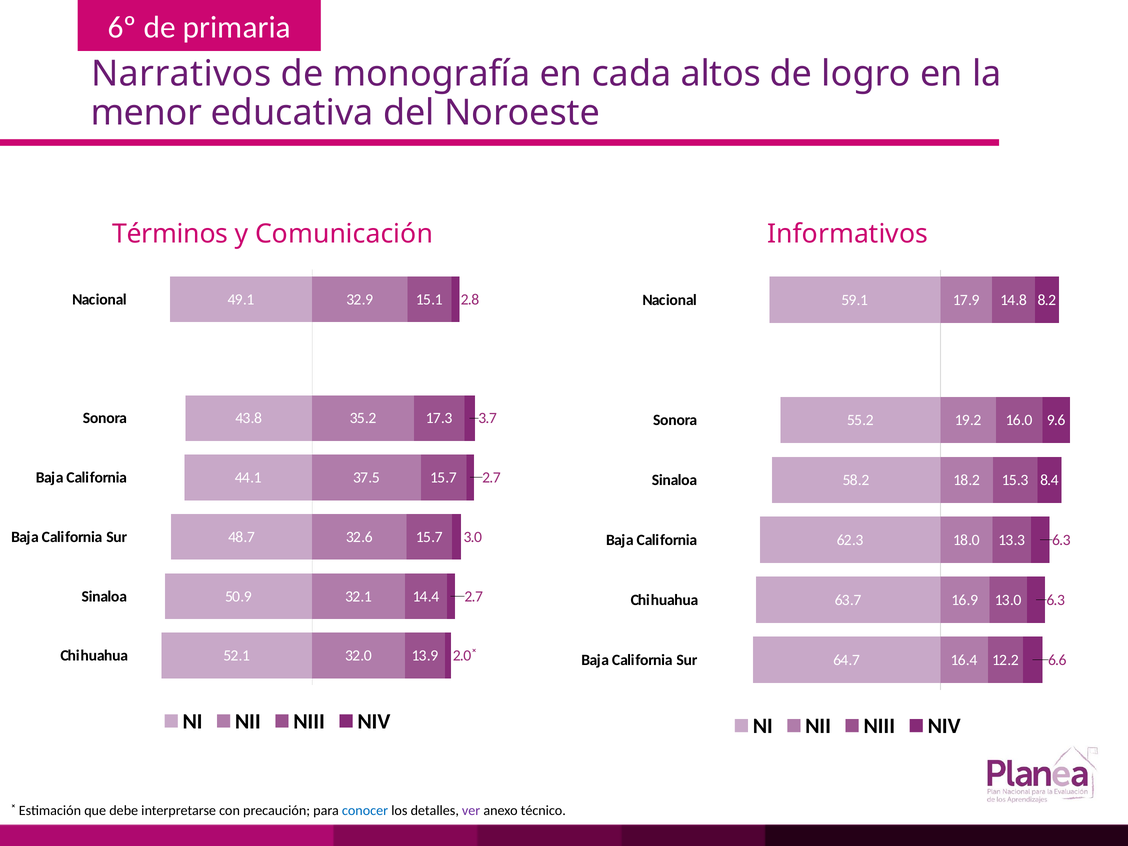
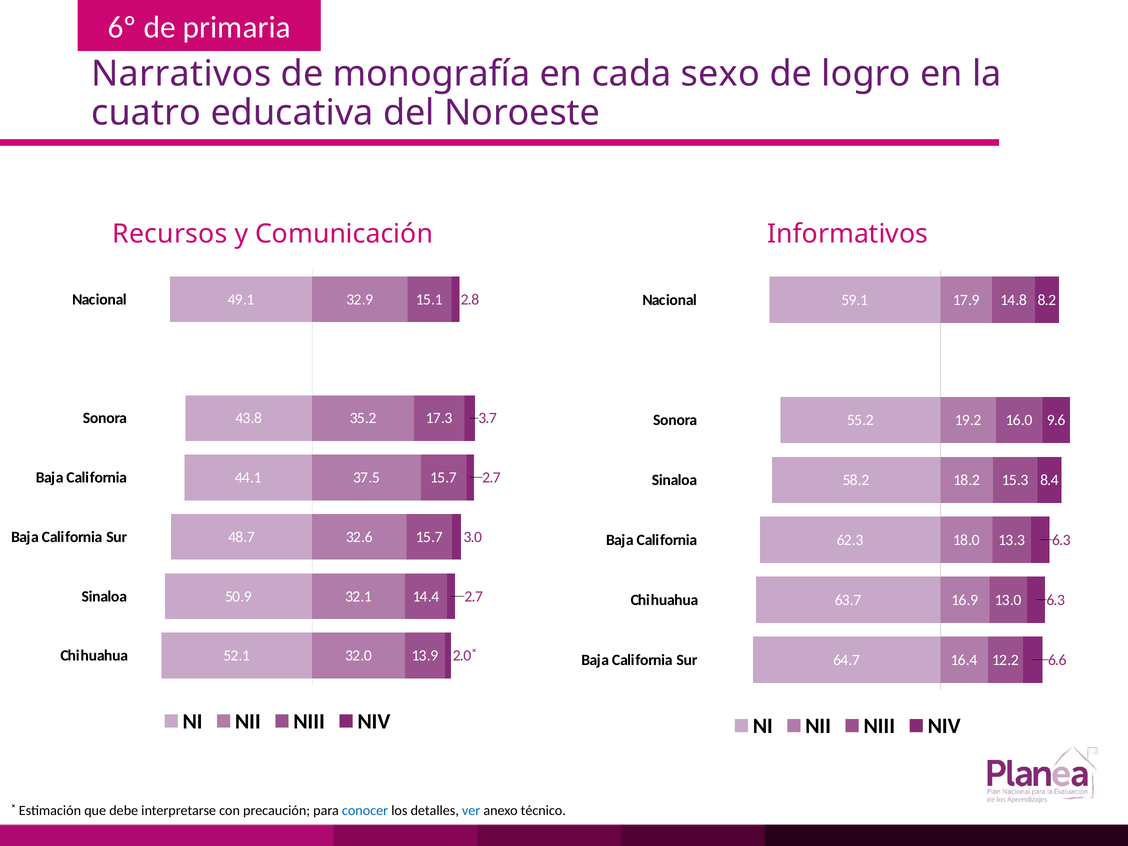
altos: altos -> sexo
menor: menor -> cuatro
Términos: Términos -> Recursos
ver colour: purple -> blue
